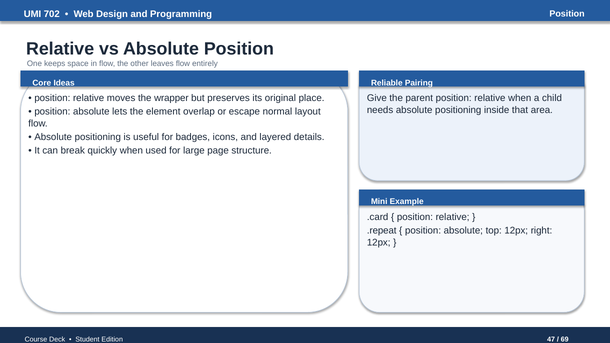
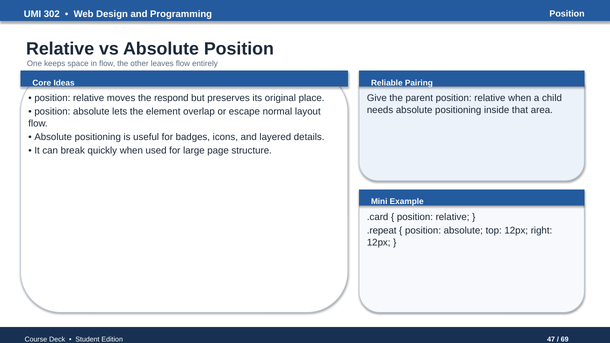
702: 702 -> 302
wrapper: wrapper -> respond
